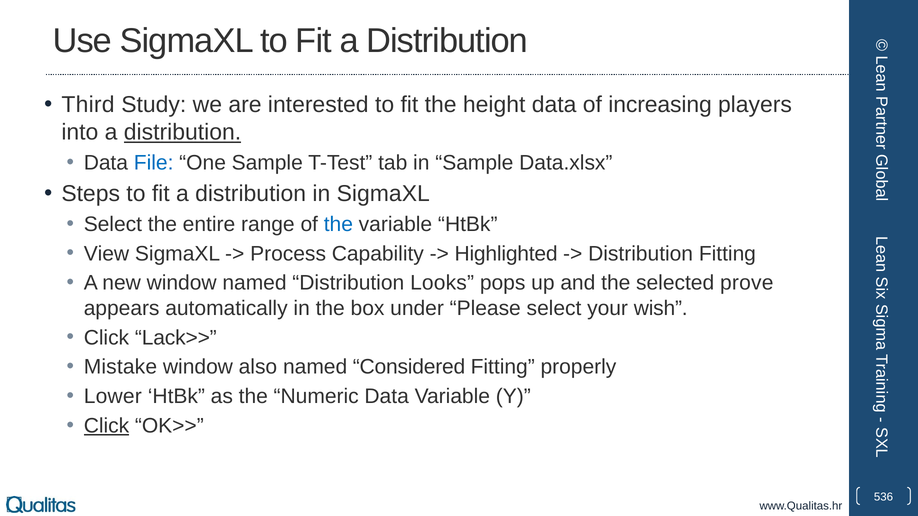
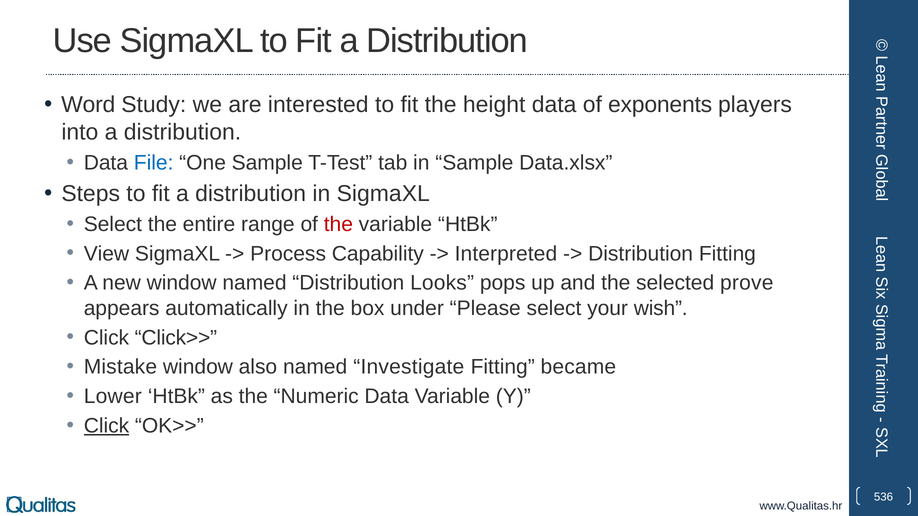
Third: Third -> Word
increasing: increasing -> exponents
distribution at (182, 132) underline: present -> none
the at (338, 224) colour: blue -> red
Highlighted: Highlighted -> Interpreted
Lack>>: Lack>> -> Click>>
Considered: Considered -> Investigate
properly: properly -> became
